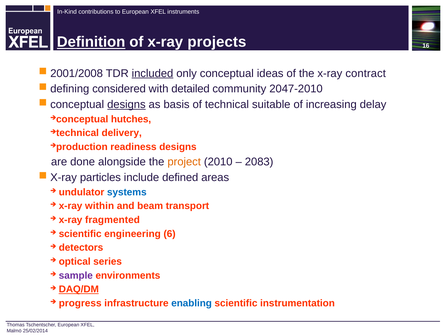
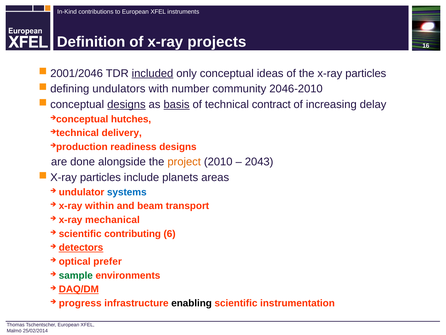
Definition underline: present -> none
2001/2008: 2001/2008 -> 2001/2046
the x-ray contract: contract -> particles
considered: considered -> undulators
detailed: detailed -> number
2047-2010: 2047-2010 -> 2046-2010
basis underline: none -> present
suitable: suitable -> contract
2083: 2083 -> 2043
defined: defined -> planets
fragmented: fragmented -> mechanical
engineering: engineering -> contributing
detectors underline: none -> present
series: series -> prefer
sample colour: purple -> green
enabling colour: blue -> black
